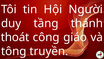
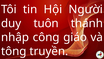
tầng: tầng -> tuôn
thoát: thoát -> nhập
